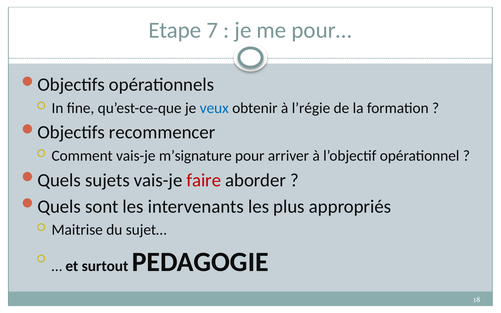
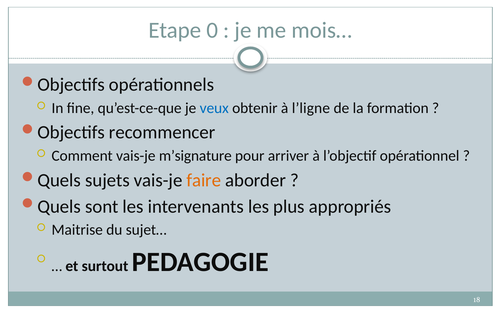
7: 7 -> 0
pour…: pour… -> mois…
l’régie: l’régie -> l’ligne
faire colour: red -> orange
